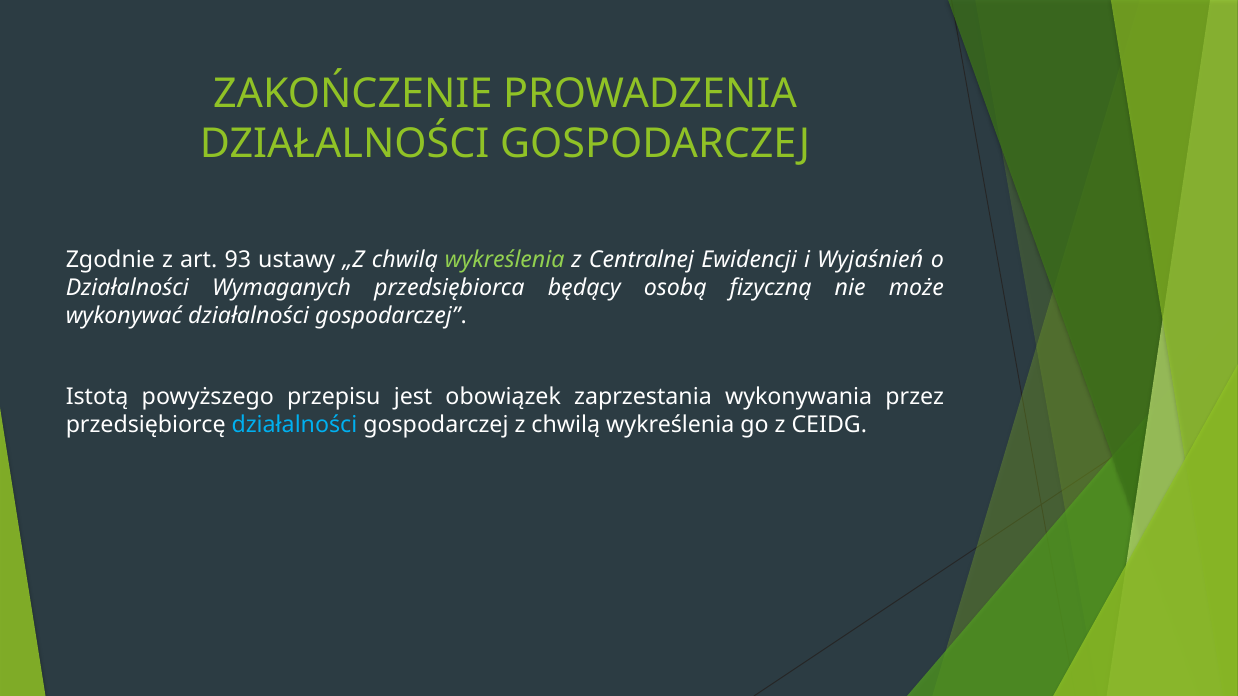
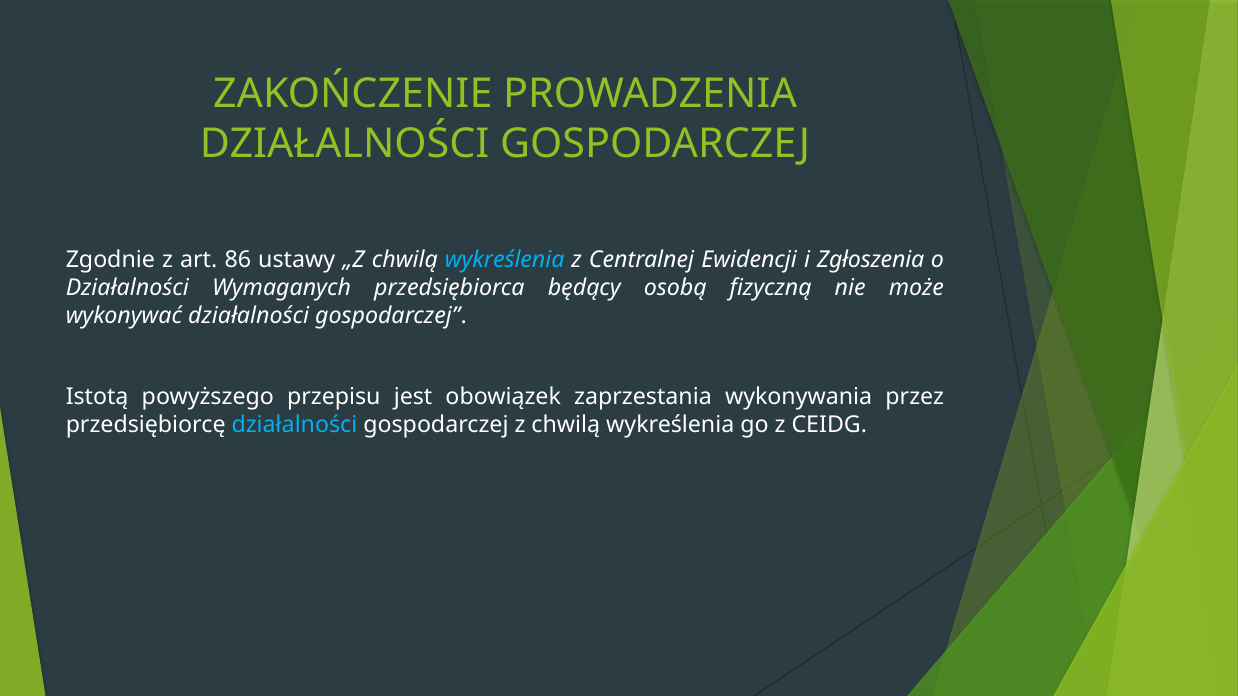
93: 93 -> 86
wykreślenia at (505, 260) colour: light green -> light blue
Wyjaśnień: Wyjaśnień -> Zgłoszenia
